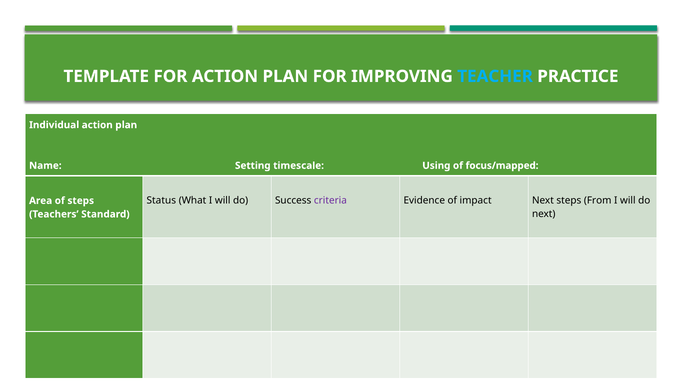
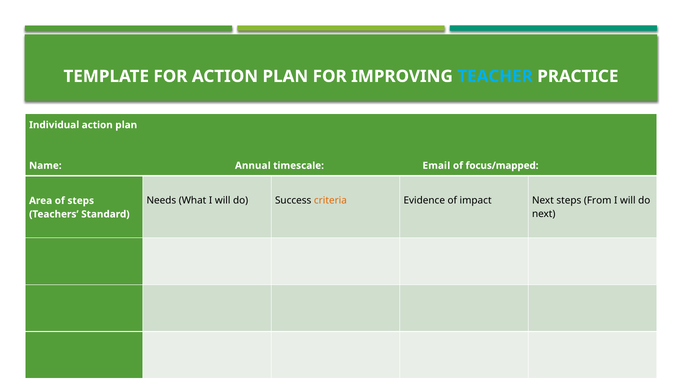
Setting: Setting -> Annual
Using: Using -> Email
Status: Status -> Needs
criteria colour: purple -> orange
